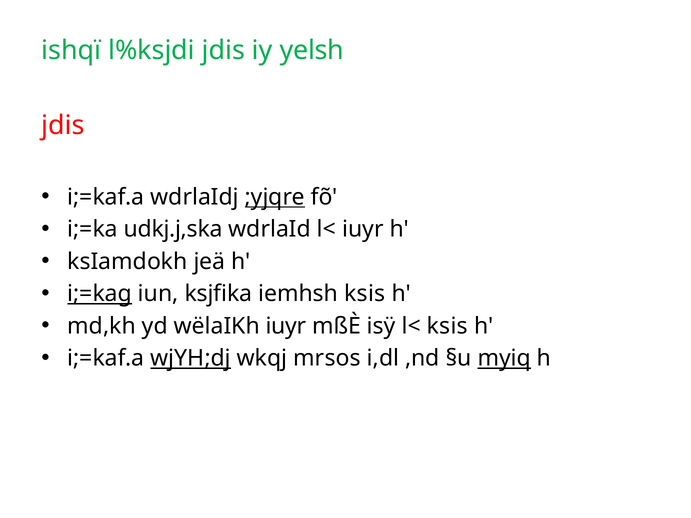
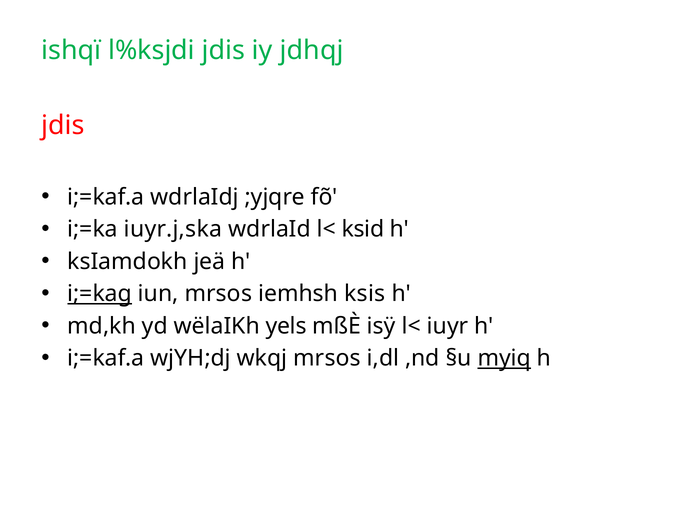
yelsh: yelsh -> jdhqj
;yjqre underline: present -> none
udkj.j,ska: udkj.j,ska -> iuyr.j,ska
l< iuyr: iuyr -> ksid
iun ksjfika: ksjfika -> mrsos
wëlaIKh iuyr: iuyr -> yels
l< ksis: ksis -> iuyr
wjYH;dj underline: present -> none
